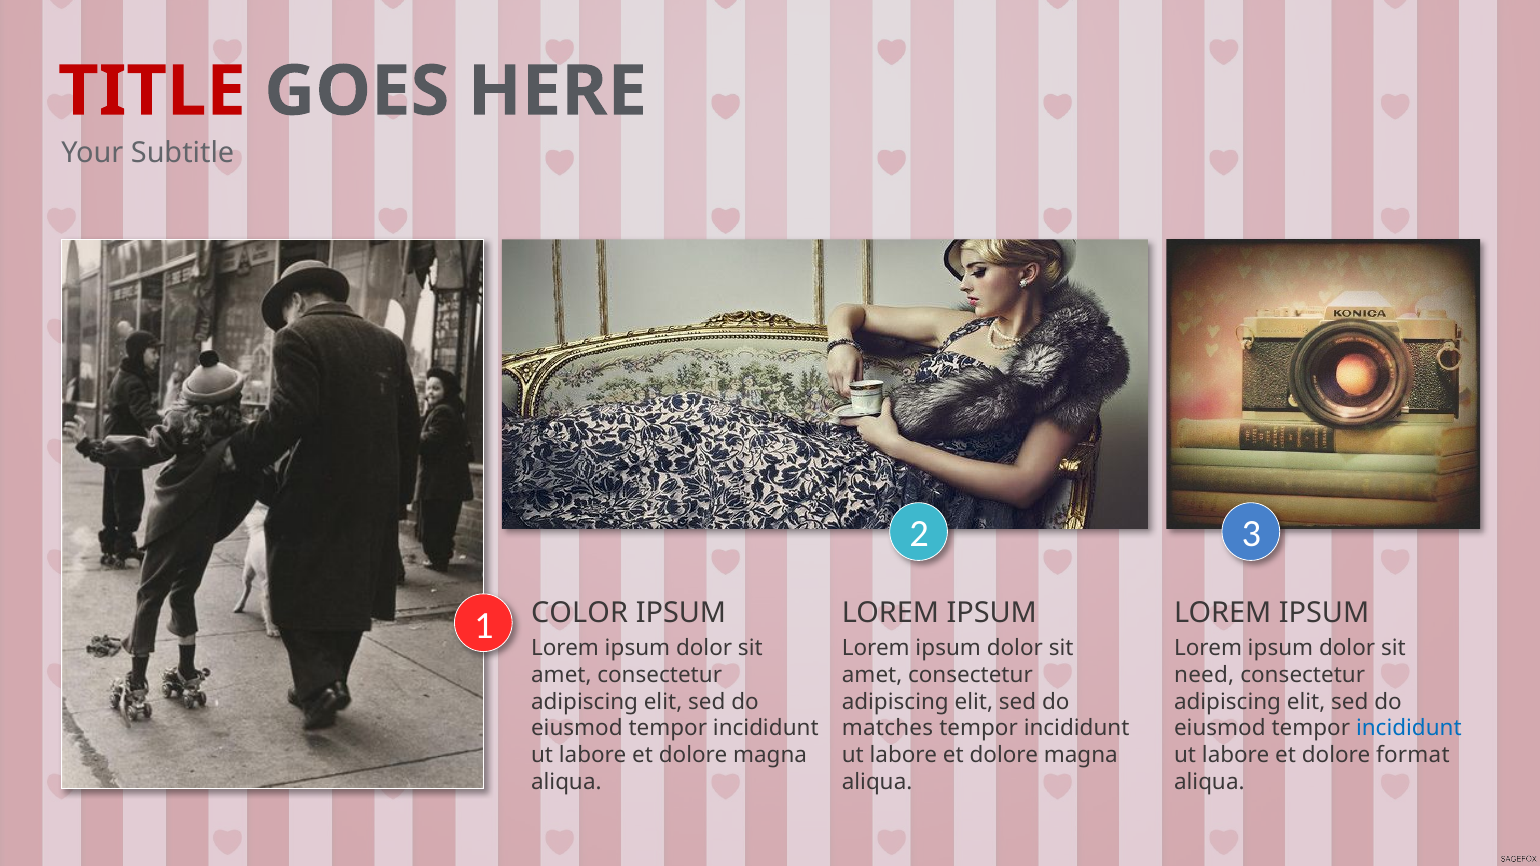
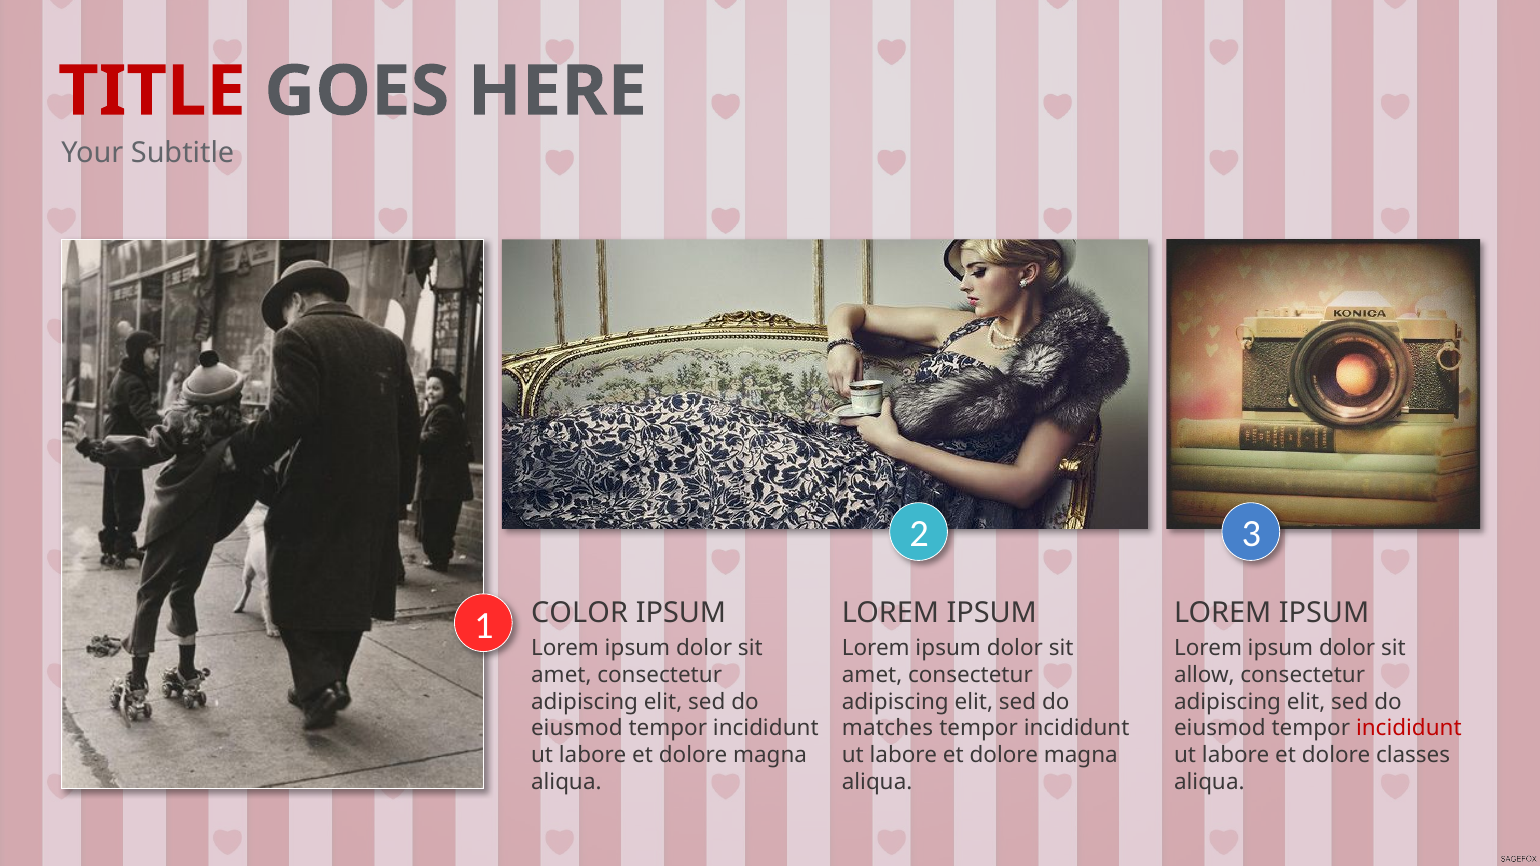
need: need -> allow
incididunt at (1409, 729) colour: blue -> red
format: format -> classes
